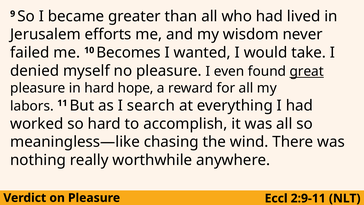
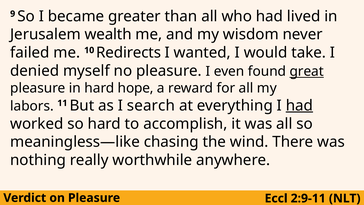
efforts: efforts -> wealth
Becomes: Becomes -> Redirects
had at (299, 105) underline: none -> present
